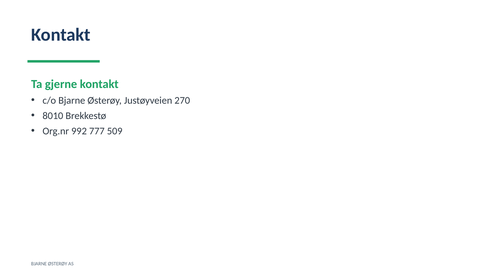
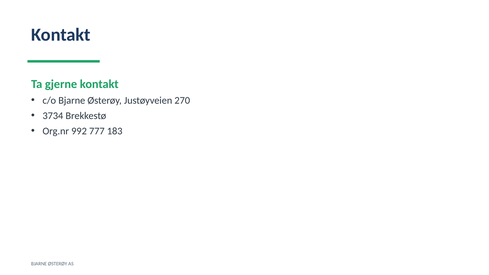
8010: 8010 -> 3734
509: 509 -> 183
